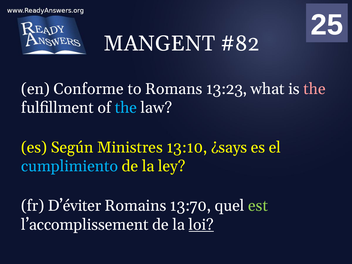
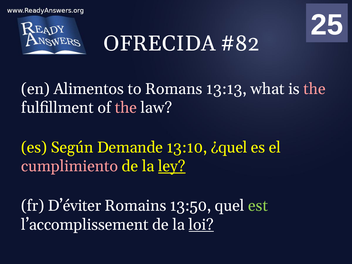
MANGENT: MANGENT -> OFRECIDA
Conforme: Conforme -> Alimentos
13:23: 13:23 -> 13:13
the at (126, 108) colour: light blue -> pink
Ministres: Ministres -> Demande
¿says: ¿says -> ¿quel
cumplimiento colour: light blue -> pink
ley underline: none -> present
13:70: 13:70 -> 13:50
